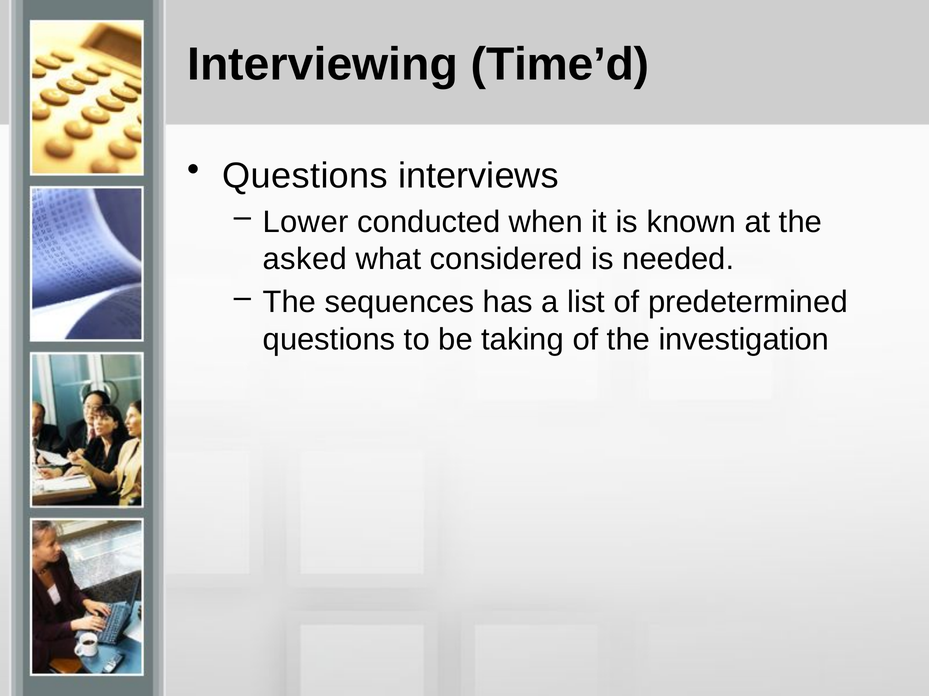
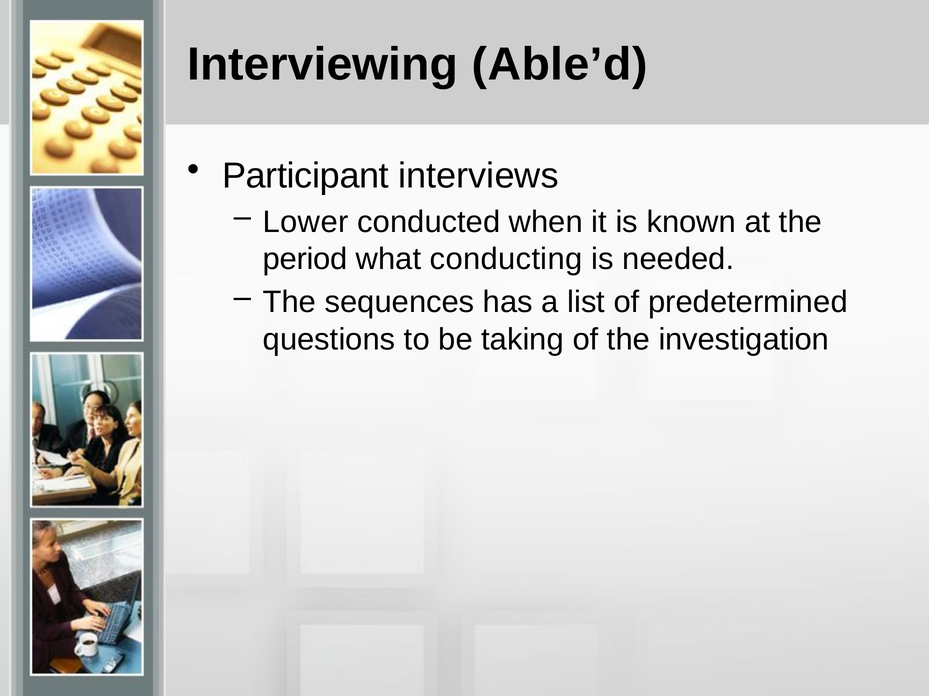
Time’d: Time’d -> Able’d
Questions at (305, 176): Questions -> Participant
asked: asked -> period
considered: considered -> conducting
